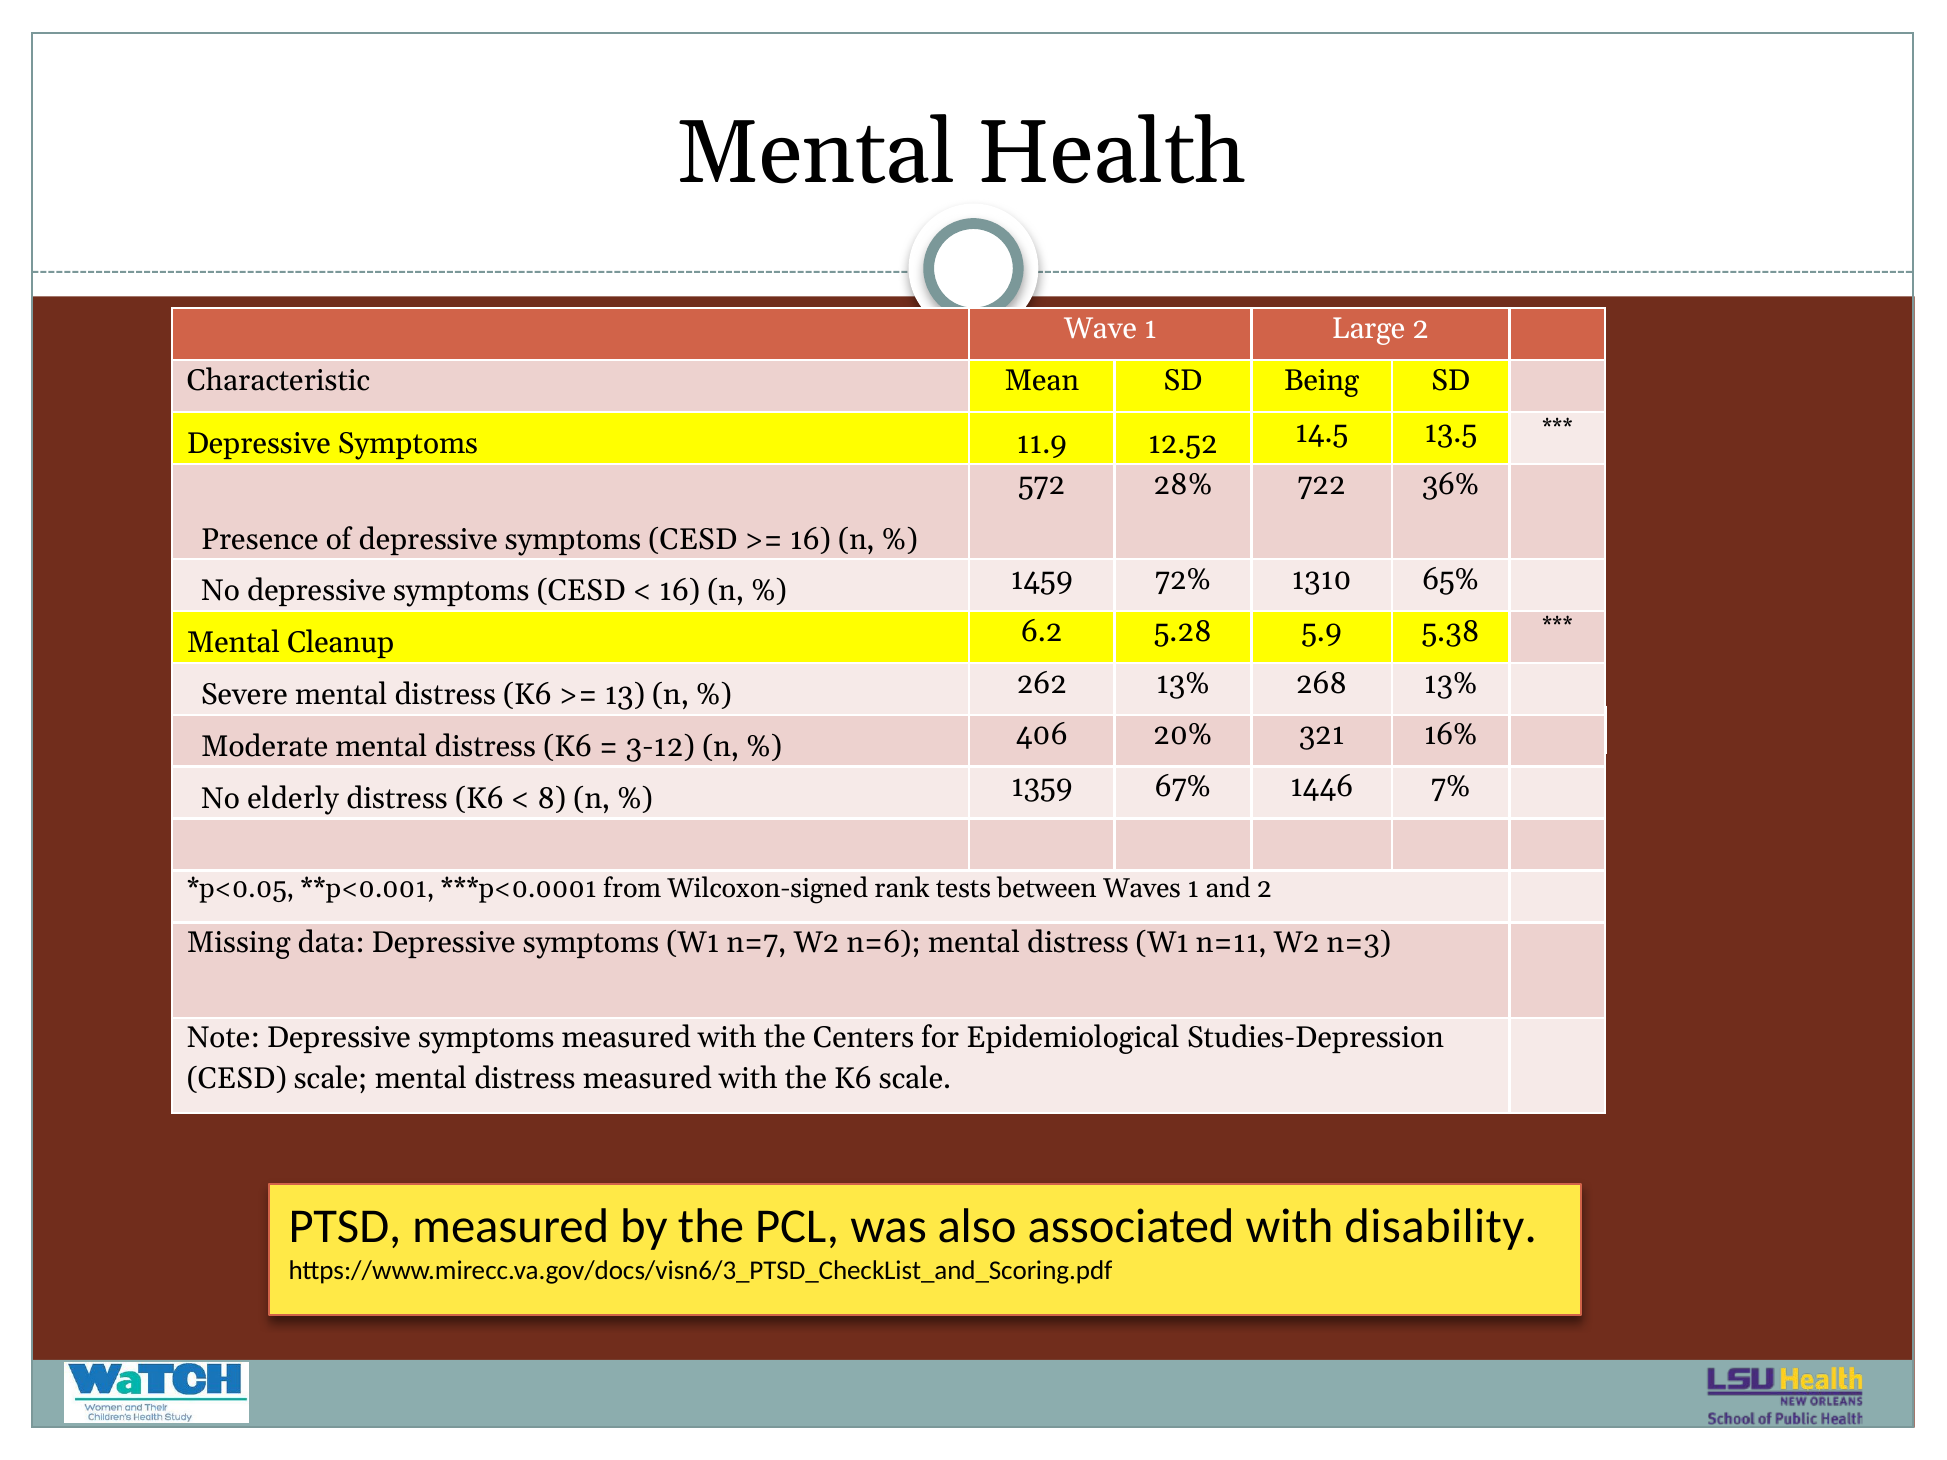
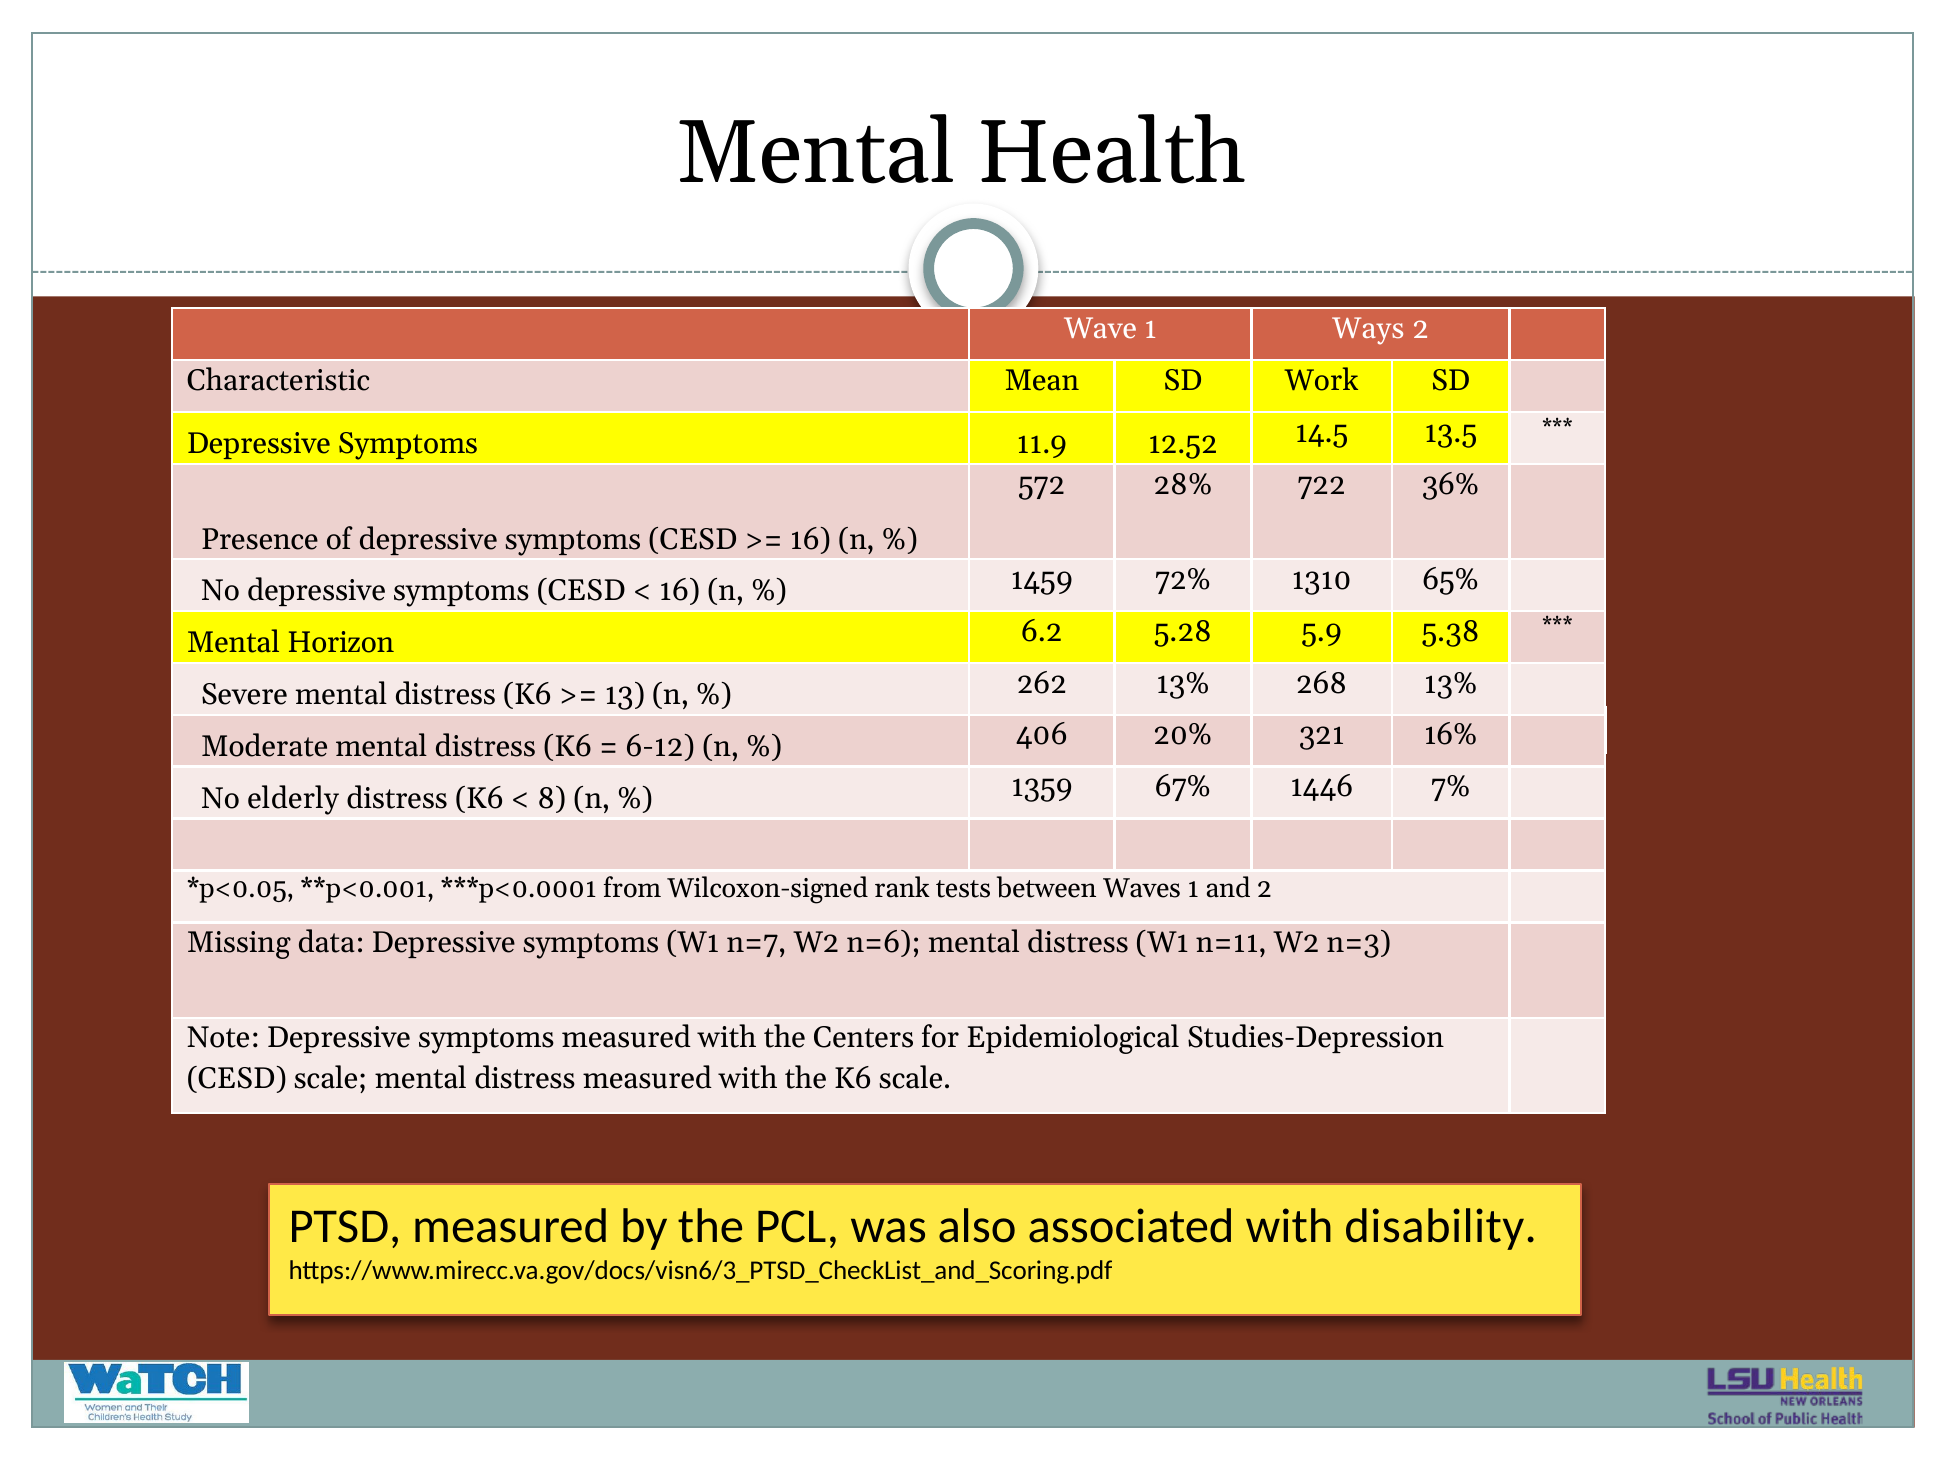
Large: Large -> Ways
Being: Being -> Work
Cleanup: Cleanup -> Horizon
3-12: 3-12 -> 6-12
